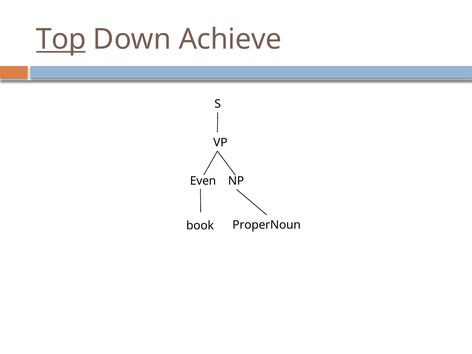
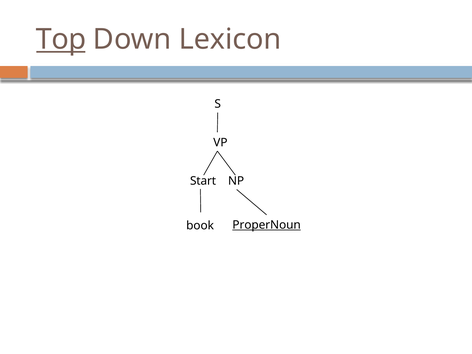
Achieve: Achieve -> Lexicon
Even: Even -> Start
ProperNoun underline: none -> present
